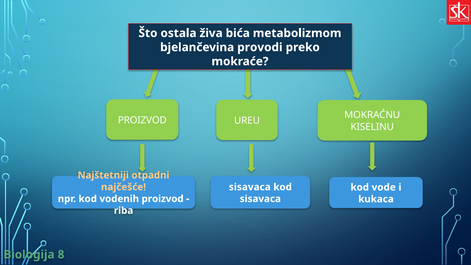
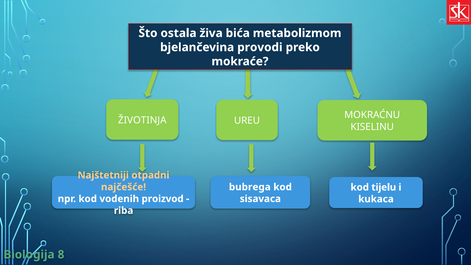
PROIZVOD at (142, 120): PROIZVOD -> ŽIVOTINJA
sisavaca at (250, 187): sisavaca -> bubrega
vode: vode -> tijelu
